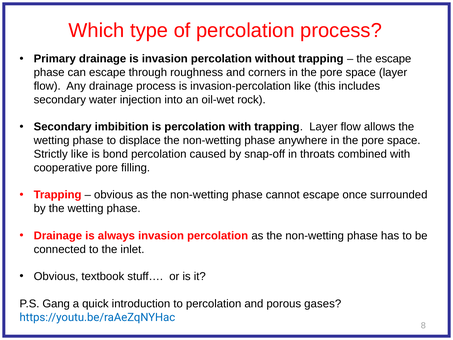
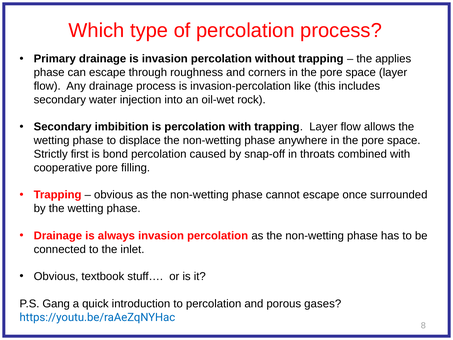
the escape: escape -> applies
Strictly like: like -> first
